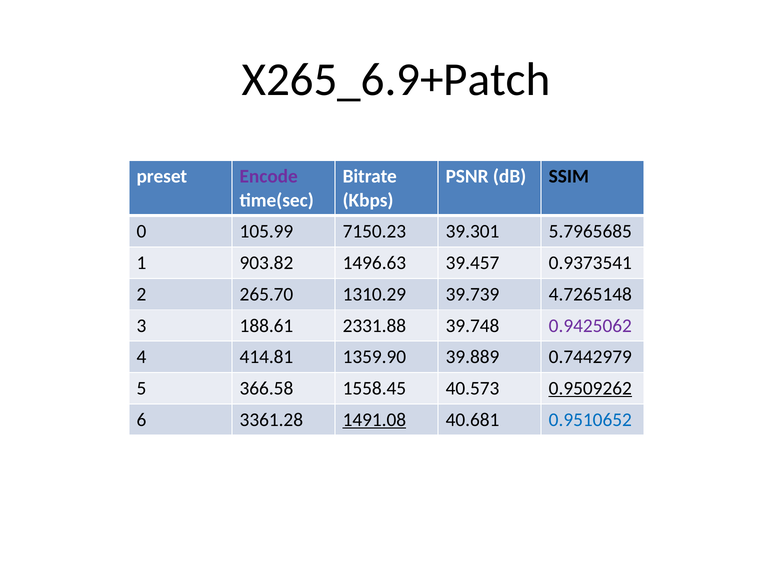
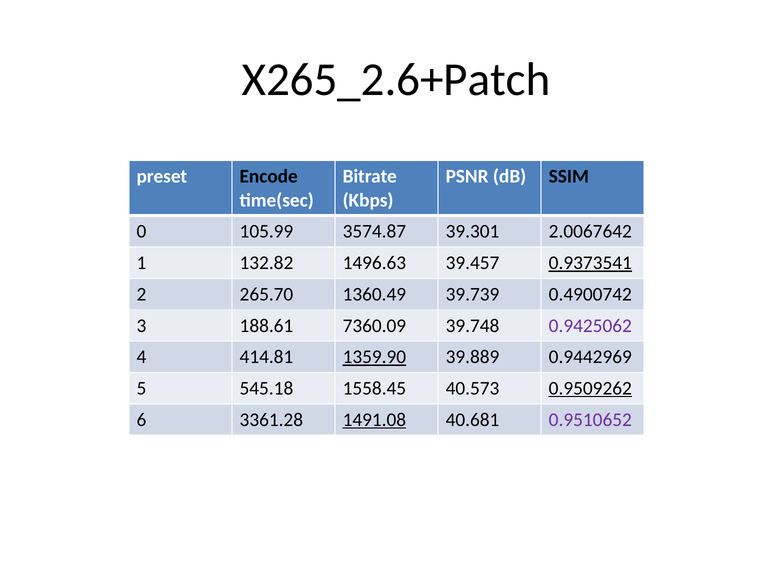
X265_6.9+Patch: X265_6.9+Patch -> X265_2.6+Patch
Encode colour: purple -> black
7150.23: 7150.23 -> 3574.87
5.7965685: 5.7965685 -> 2.0067642
903.82: 903.82 -> 132.82
0.9373541 underline: none -> present
1310.29: 1310.29 -> 1360.49
4.7265148: 4.7265148 -> 0.4900742
2331.88: 2331.88 -> 7360.09
1359.90 underline: none -> present
0.7442979: 0.7442979 -> 0.9442969
366.58: 366.58 -> 545.18
0.9510652 colour: blue -> purple
